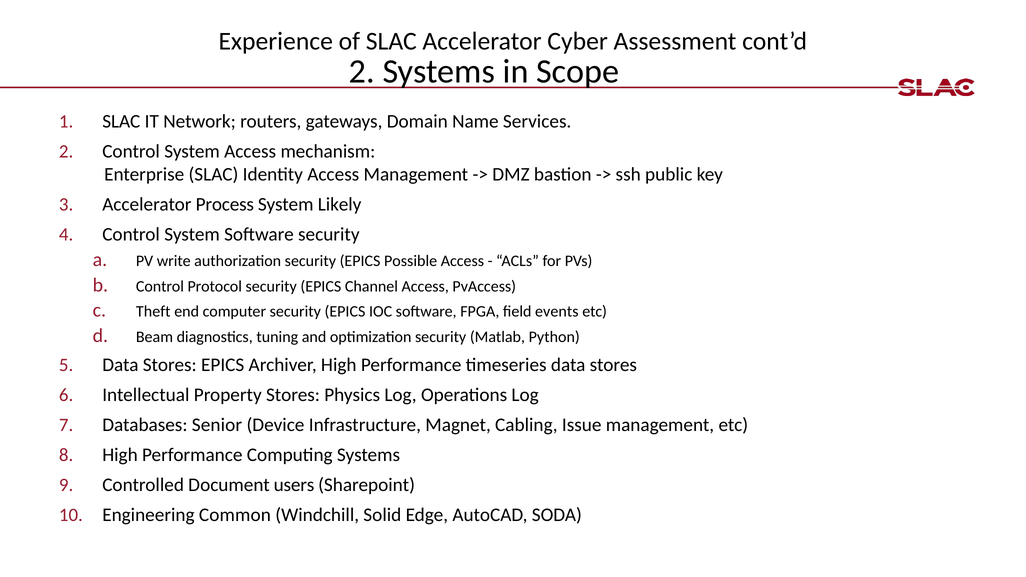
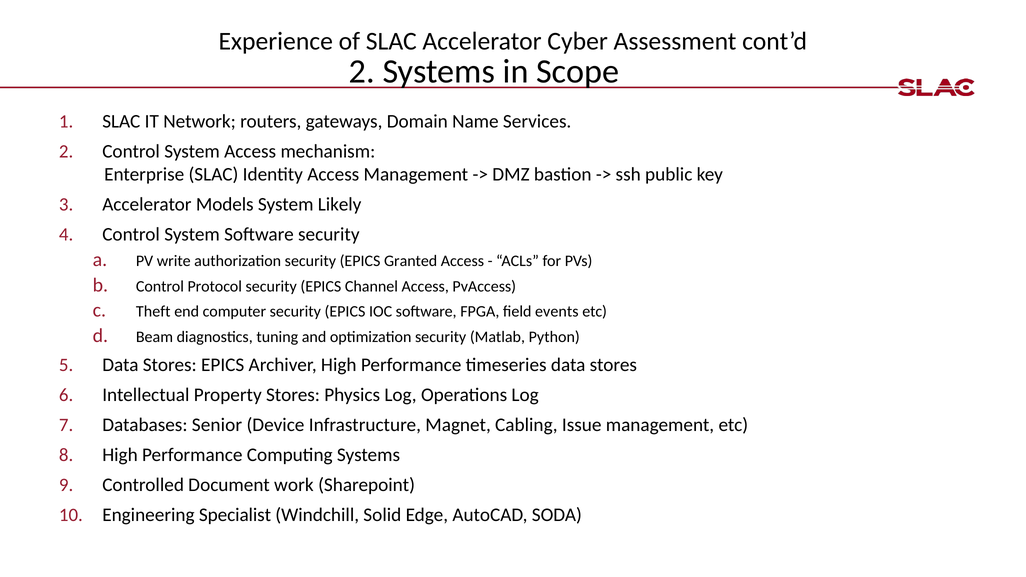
Process: Process -> Models
Possible: Possible -> Granted
users: users -> work
Common: Common -> Specialist
